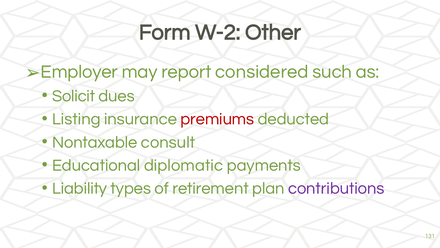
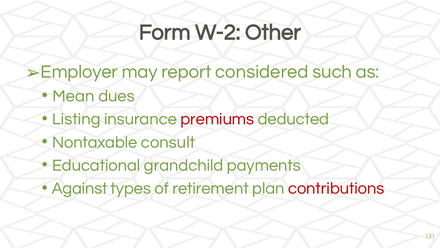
Solicit: Solicit -> Mean
diplomatic: diplomatic -> grandchild
Liability: Liability -> Against
contributions colour: purple -> red
